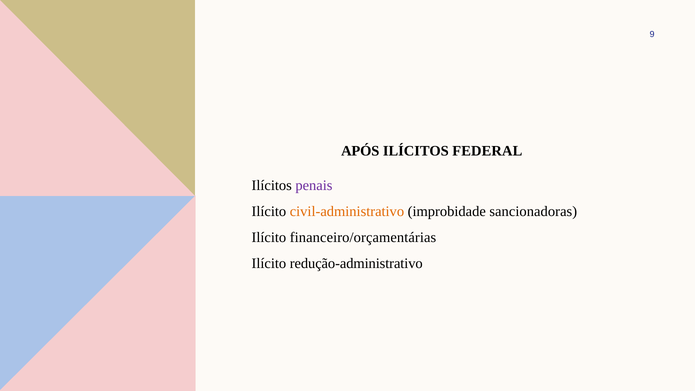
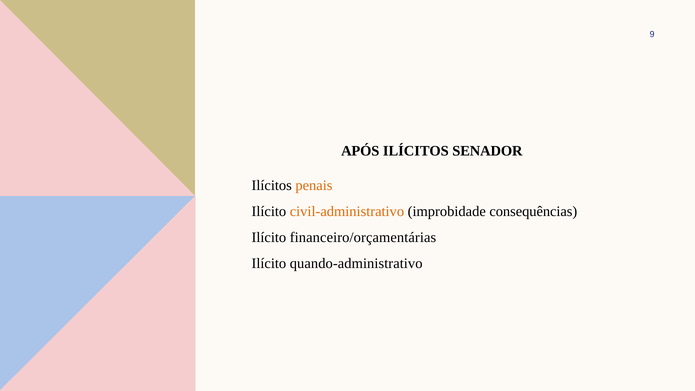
FEDERAL: FEDERAL -> SENADOR
penais colour: purple -> orange
sancionadoras: sancionadoras -> consequências
redução-administrativo: redução-administrativo -> quando-administrativo
